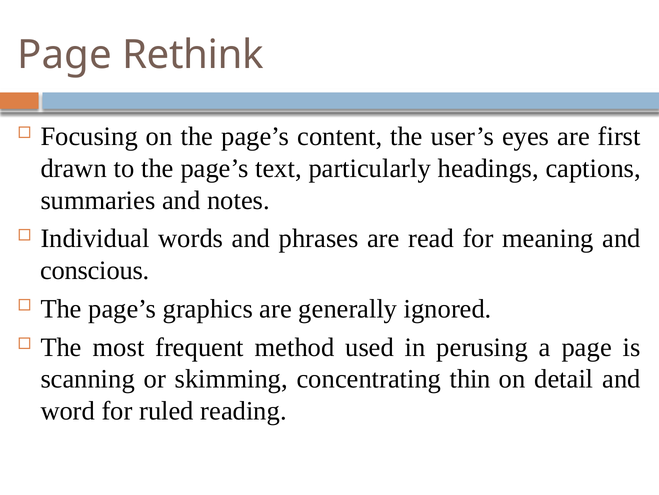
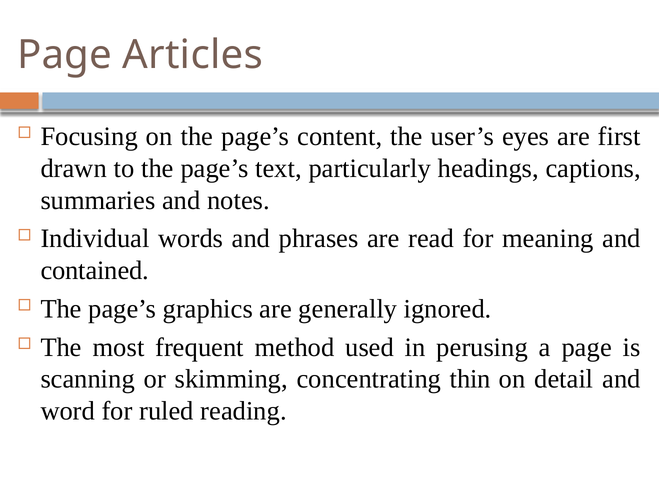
Rethink: Rethink -> Articles
conscious: conscious -> contained
